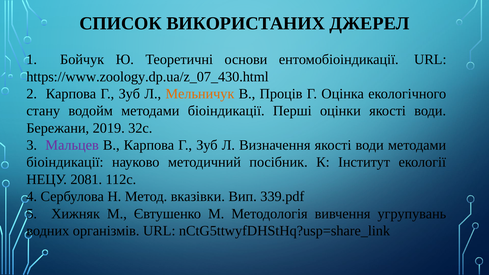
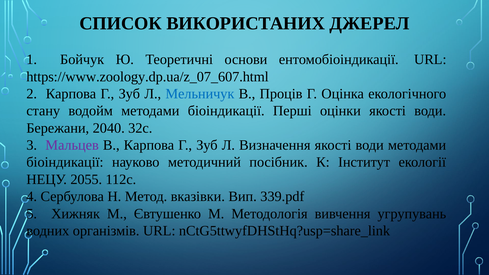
https://www.zoology.dp.ua/z_07_430.html: https://www.zoology.dp.ua/z_07_430.html -> https://www.zoology.dp.ua/z_07_607.html
Мельничук colour: orange -> blue
2019: 2019 -> 2040
2081: 2081 -> 2055
